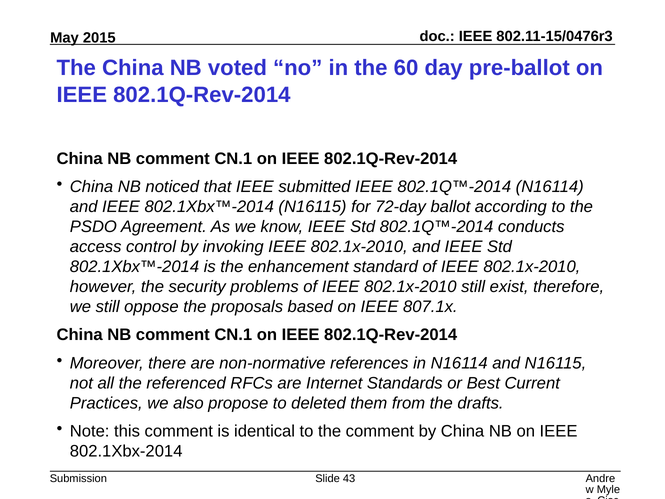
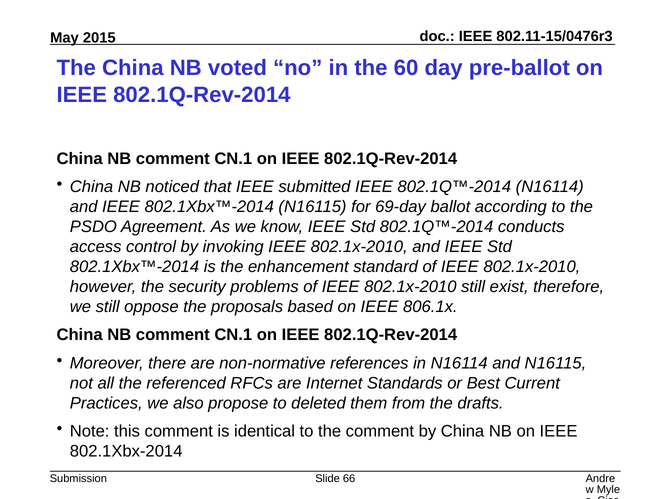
72-day: 72-day -> 69-day
807.1x: 807.1x -> 806.1x
43: 43 -> 66
